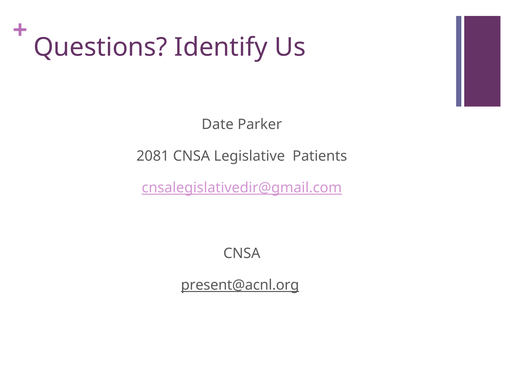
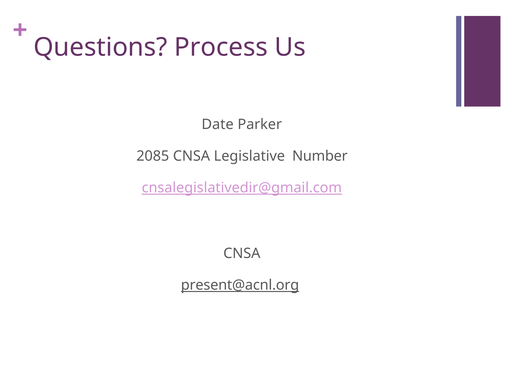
Identify: Identify -> Process
2081: 2081 -> 2085
Patients: Patients -> Number
